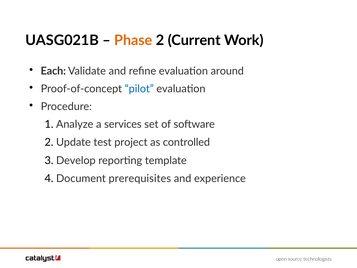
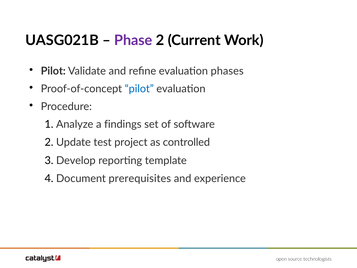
Phase colour: orange -> purple
Each at (53, 71): Each -> Pilot
around: around -> phases
services: services -> findings
